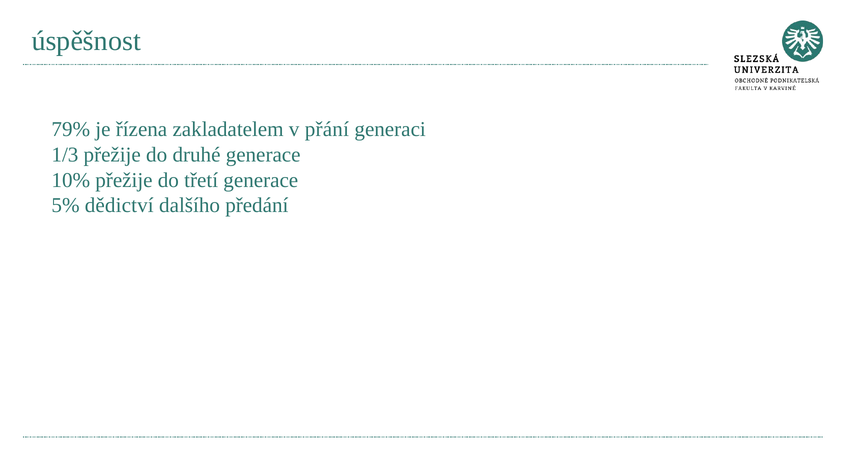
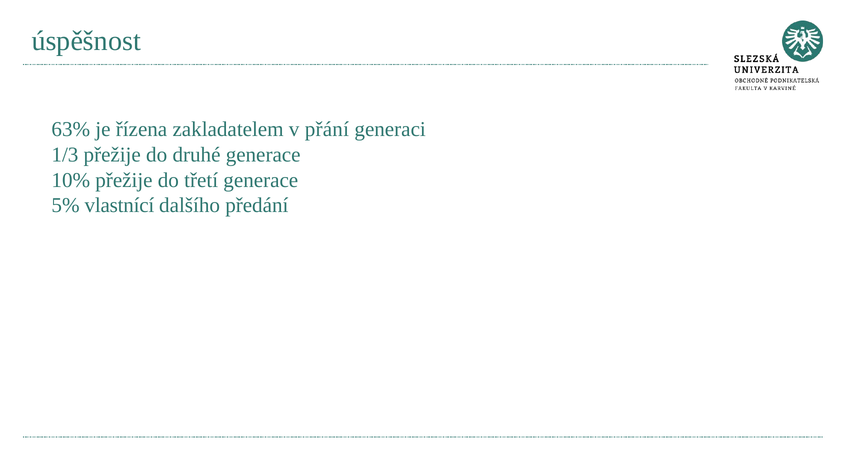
79%: 79% -> 63%
dědictví: dědictví -> vlastnící
